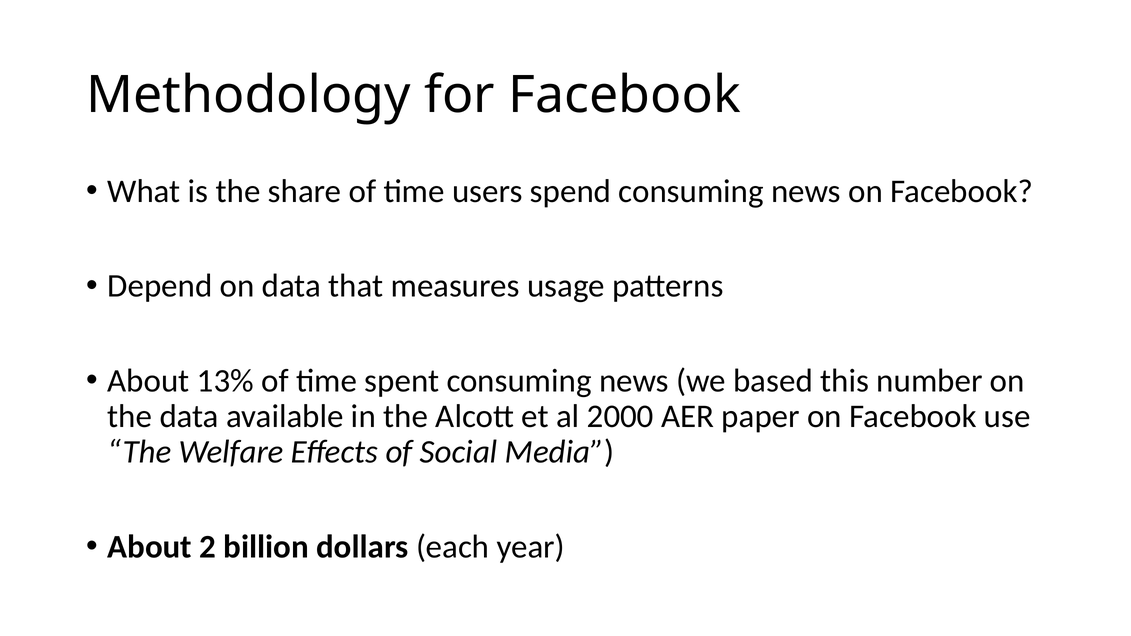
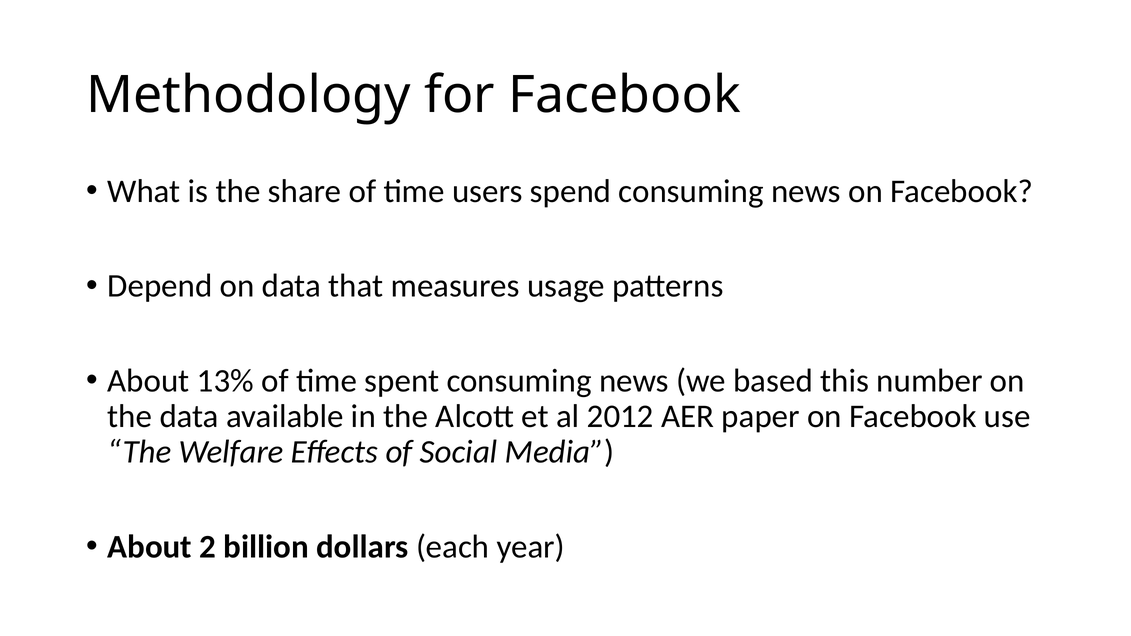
2000: 2000 -> 2012
